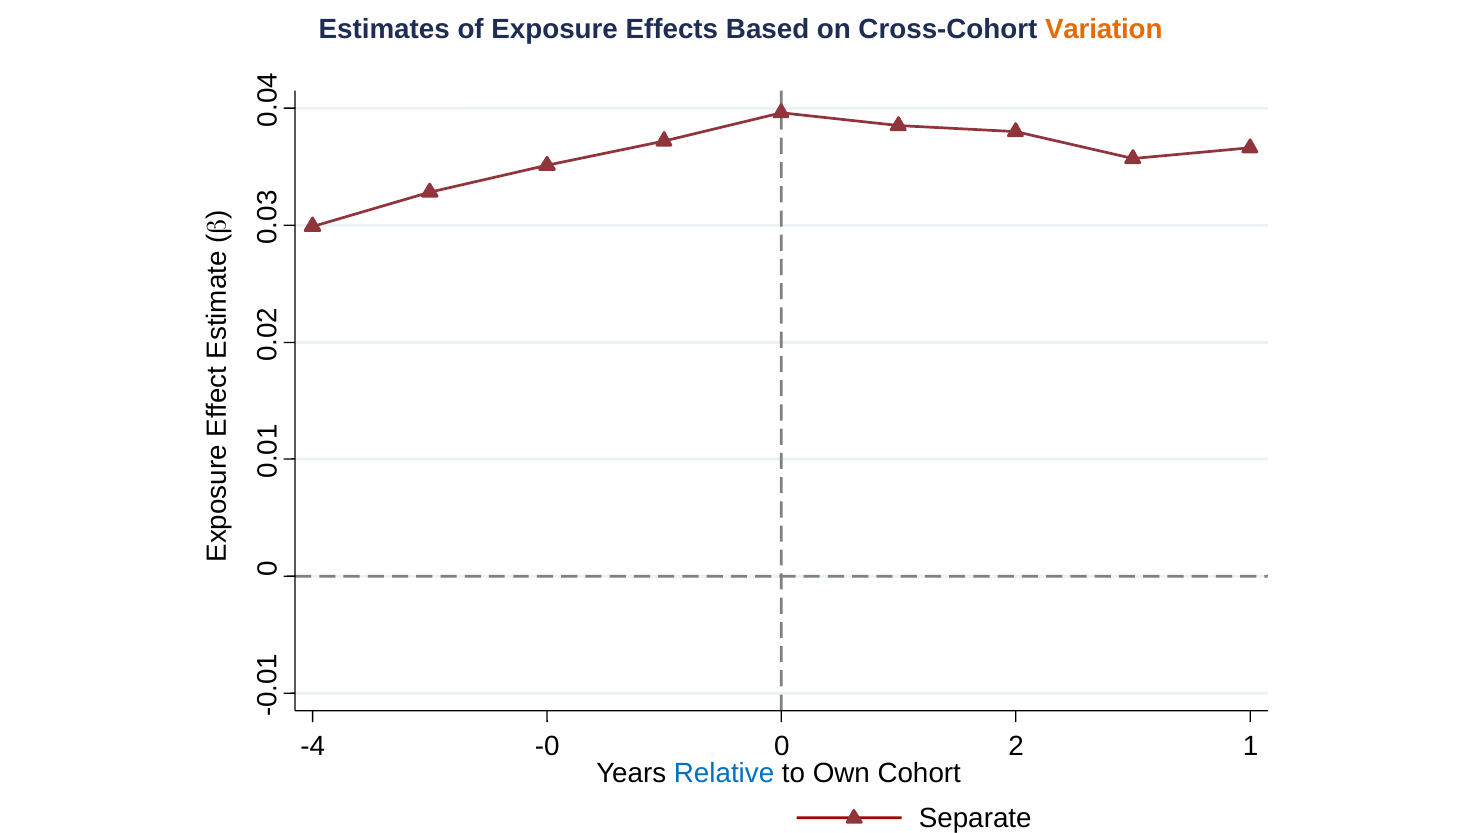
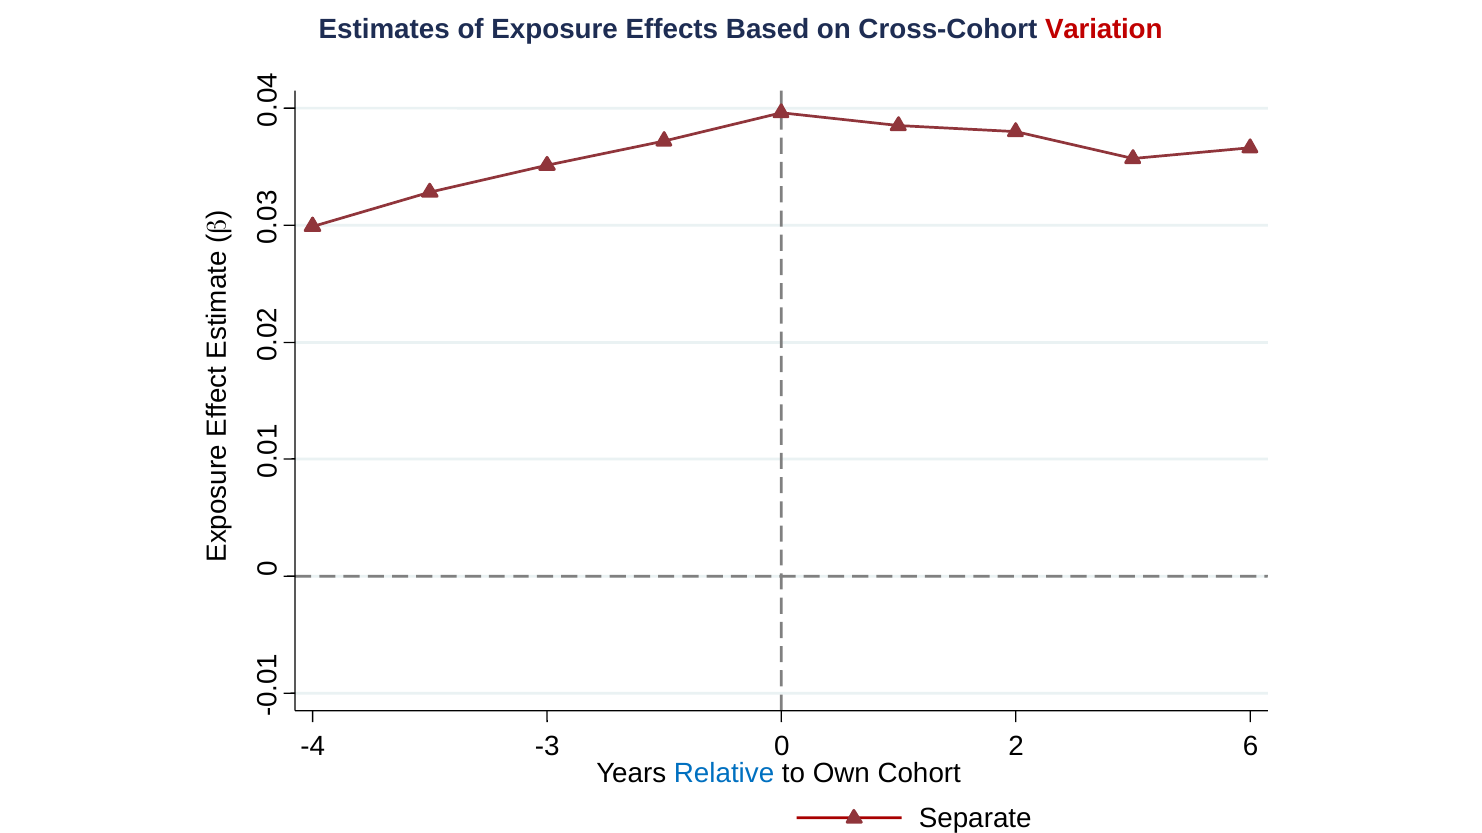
Variation colour: orange -> red
-0: -0 -> -3
2 1: 1 -> 6
